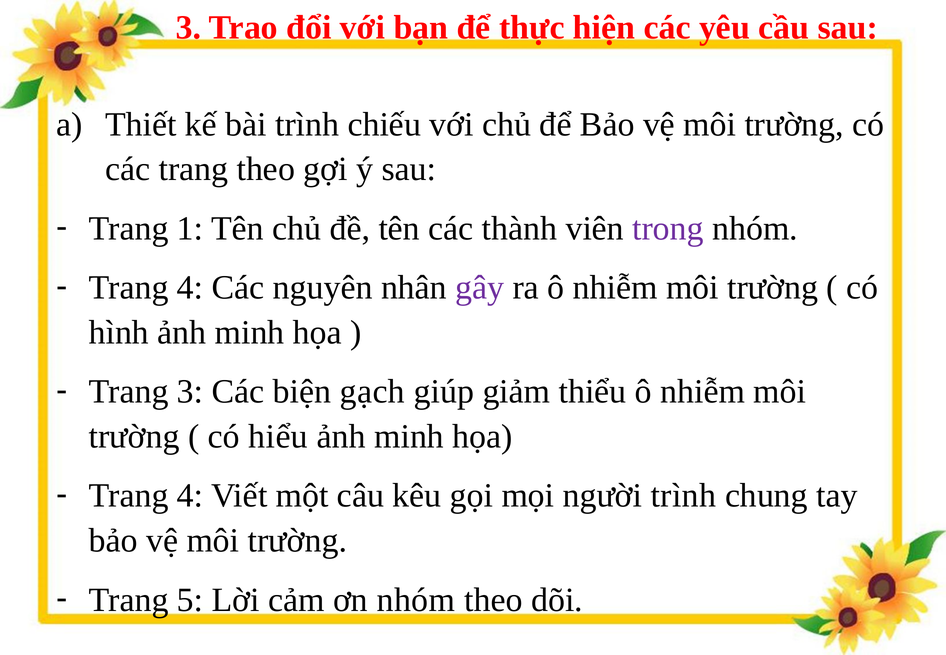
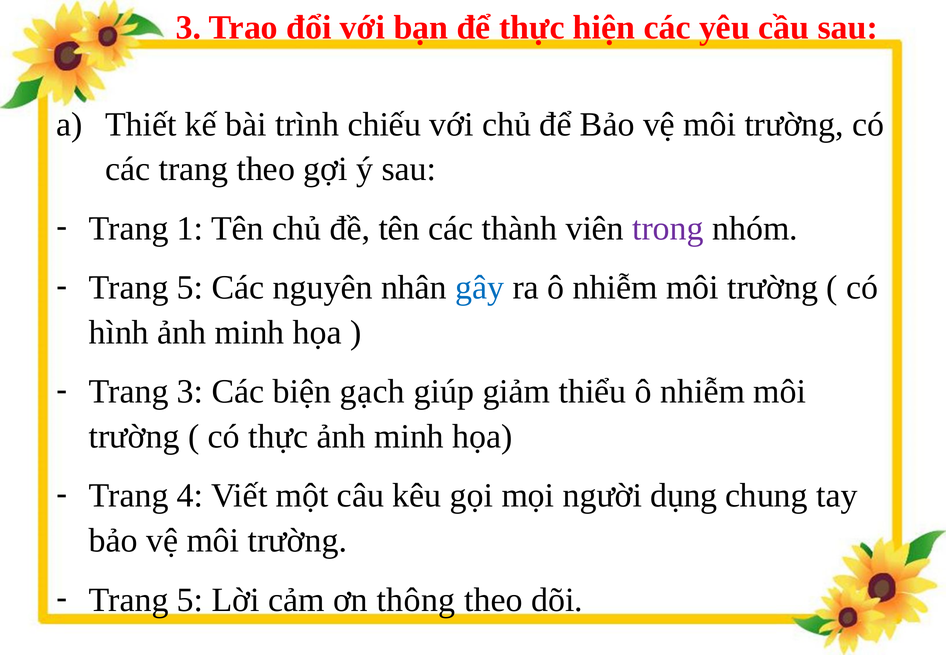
4 at (190, 288): 4 -> 5
gây colour: purple -> blue
có hiểu: hiểu -> thực
người trình: trình -> dụng
ơn nhóm: nhóm -> thông
